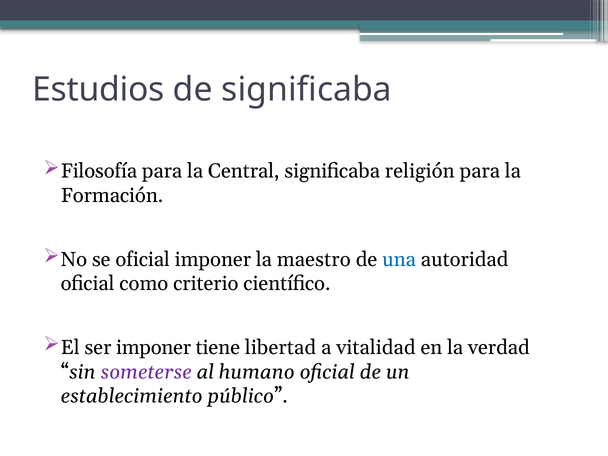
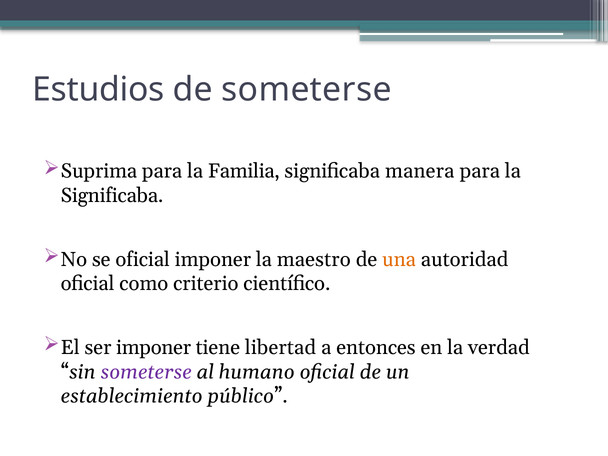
de significaba: significaba -> someterse
Filosofía: Filosofía -> Suprima
Central: Central -> Familia
religión: religión -> manera
Formación at (112, 196): Formación -> Significaba
una colour: blue -> orange
vitalidad: vitalidad -> entonces
